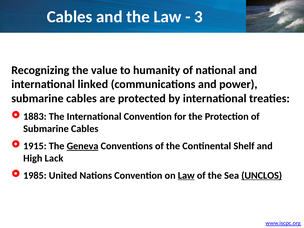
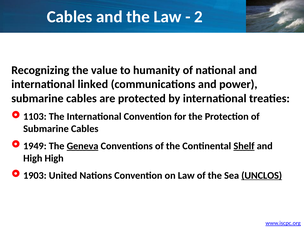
3: 3 -> 2
1883: 1883 -> 1103
1915: 1915 -> 1949
Shelf underline: none -> present
High Lack: Lack -> High
1985: 1985 -> 1903
Law at (186, 175) underline: present -> none
